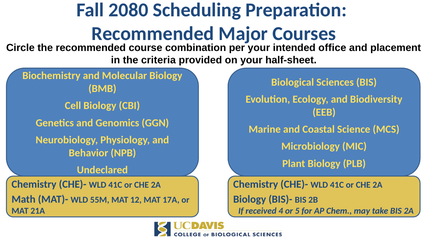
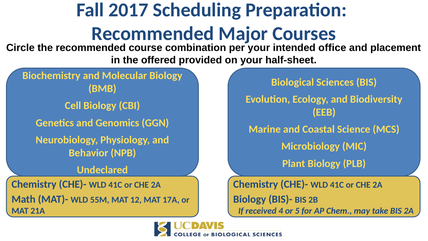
2080: 2080 -> 2017
criteria: criteria -> offered
